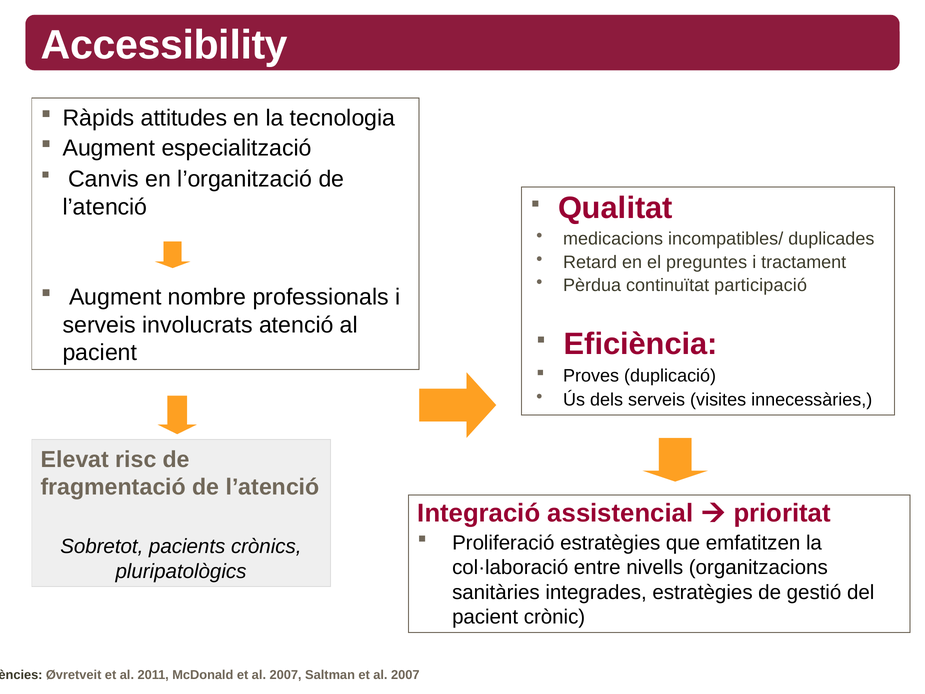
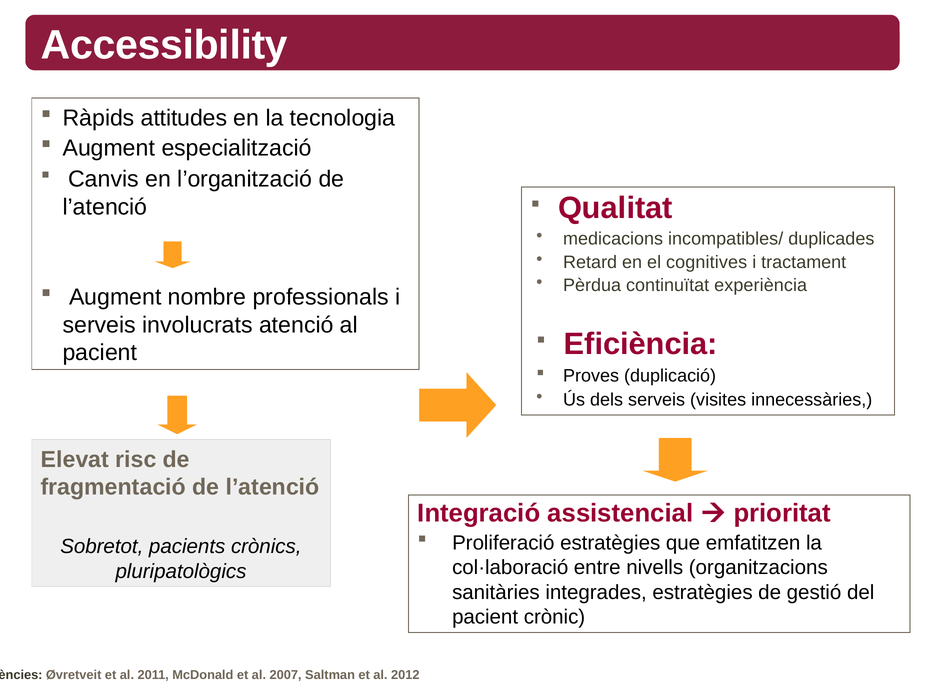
preguntes: preguntes -> cognitives
participació: participació -> experiència
Saltman et al 2007: 2007 -> 2012
